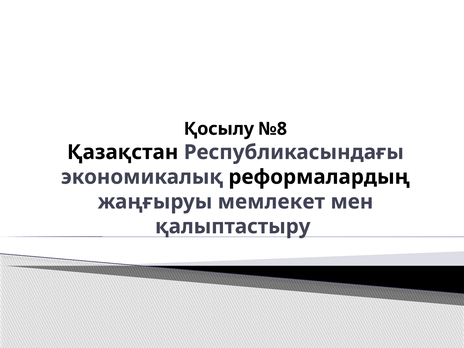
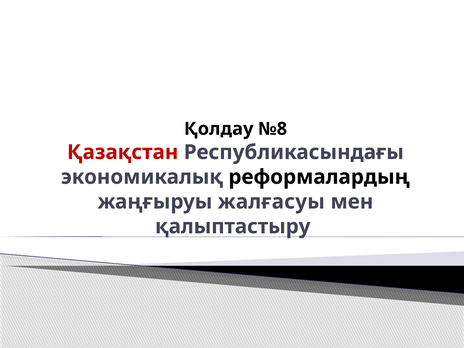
Қосылу: Қосылу -> Қолдау
Қазақстан colour: black -> red
мемлекет: мемлекет -> жалғасуы
